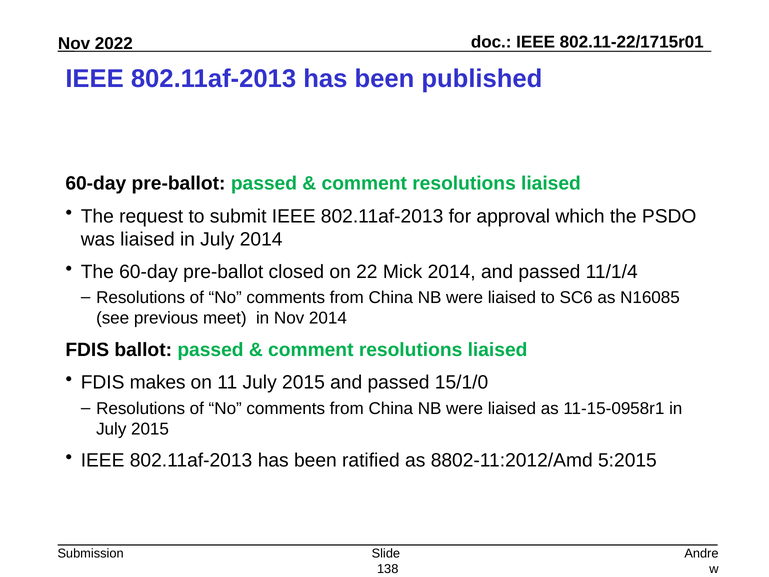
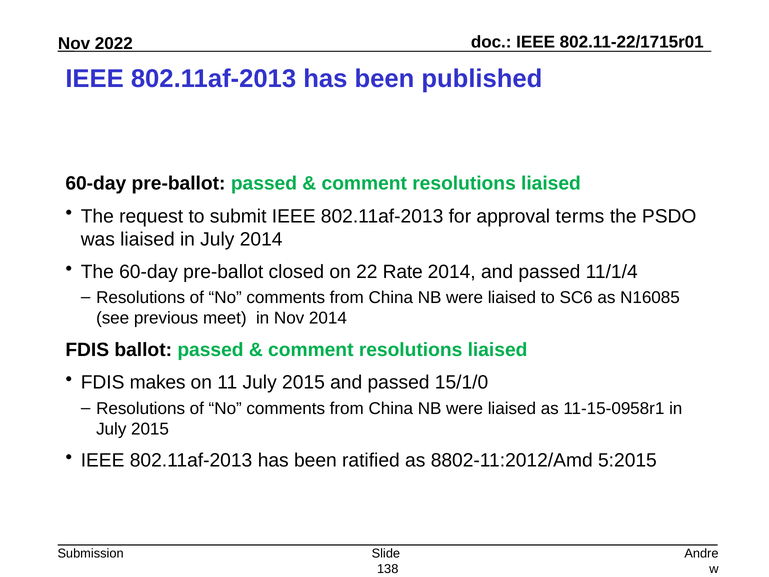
which: which -> terms
Mick: Mick -> Rate
